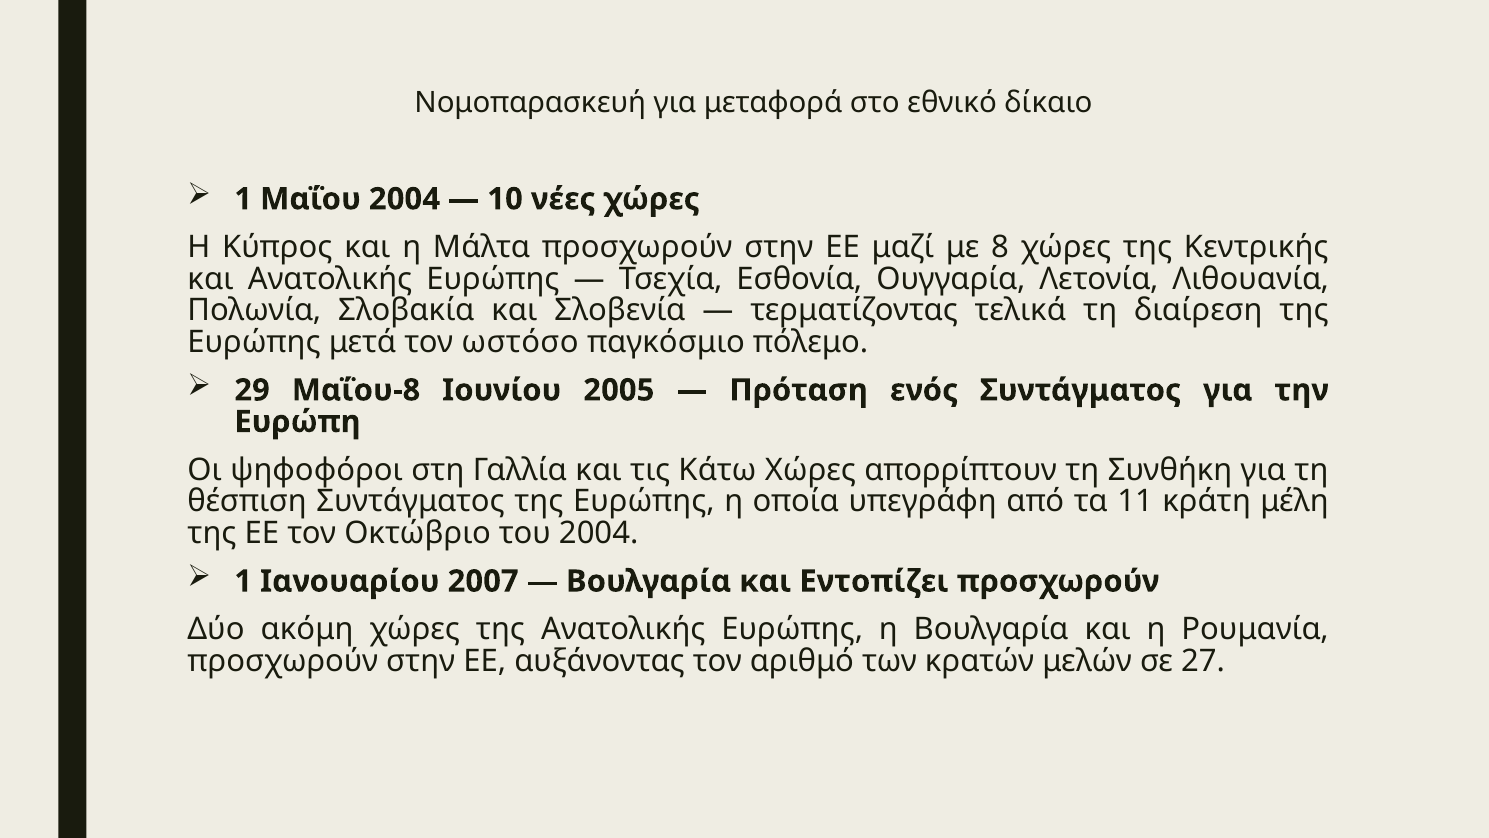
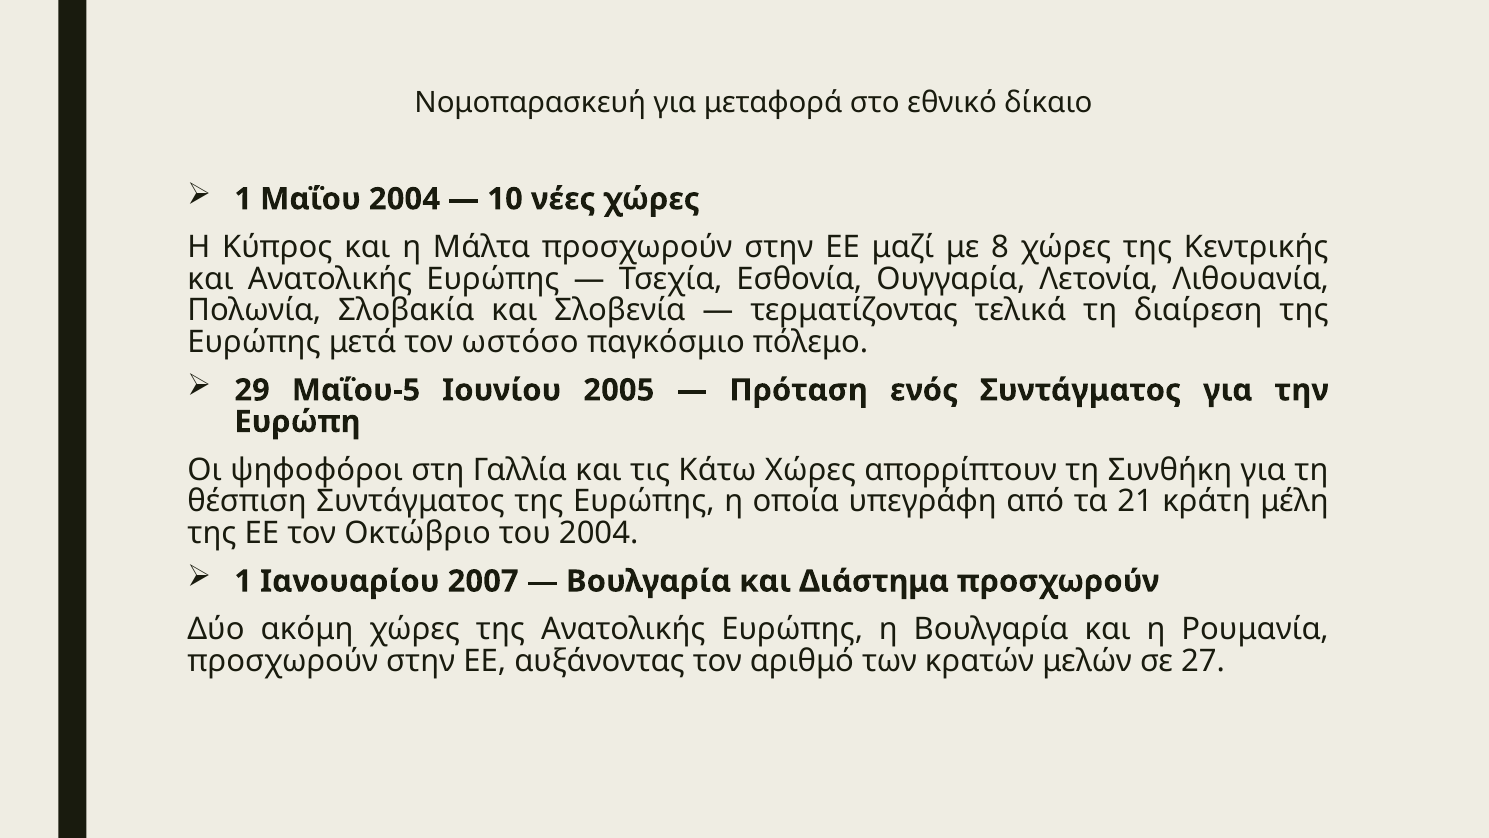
Μαΐου-8: Μαΐου-8 -> Μαΐου-5
11: 11 -> 21
Εντοπίζει: Εντοπίζει -> Διάστημα
